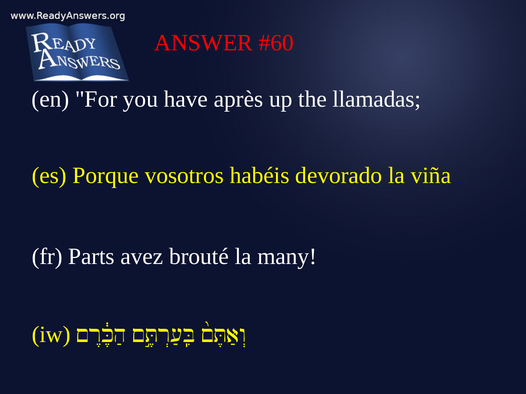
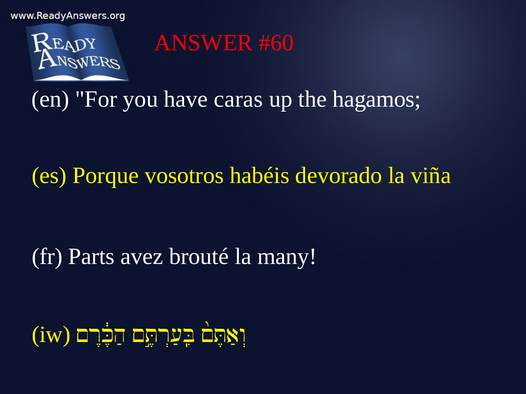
après: après -> caras
llamadas: llamadas -> hagamos
